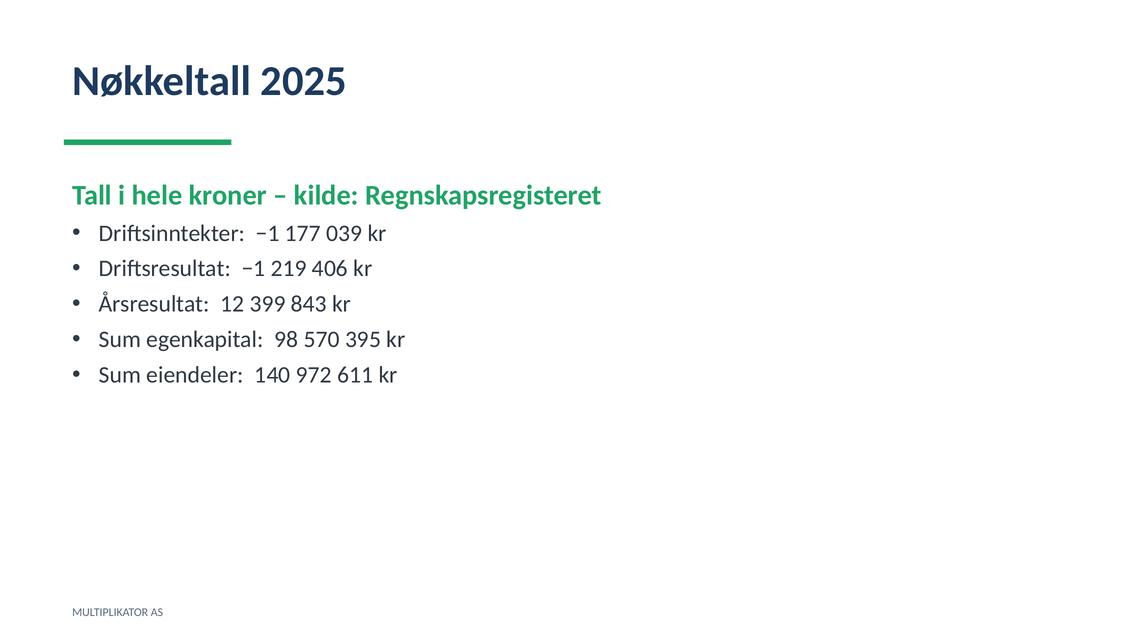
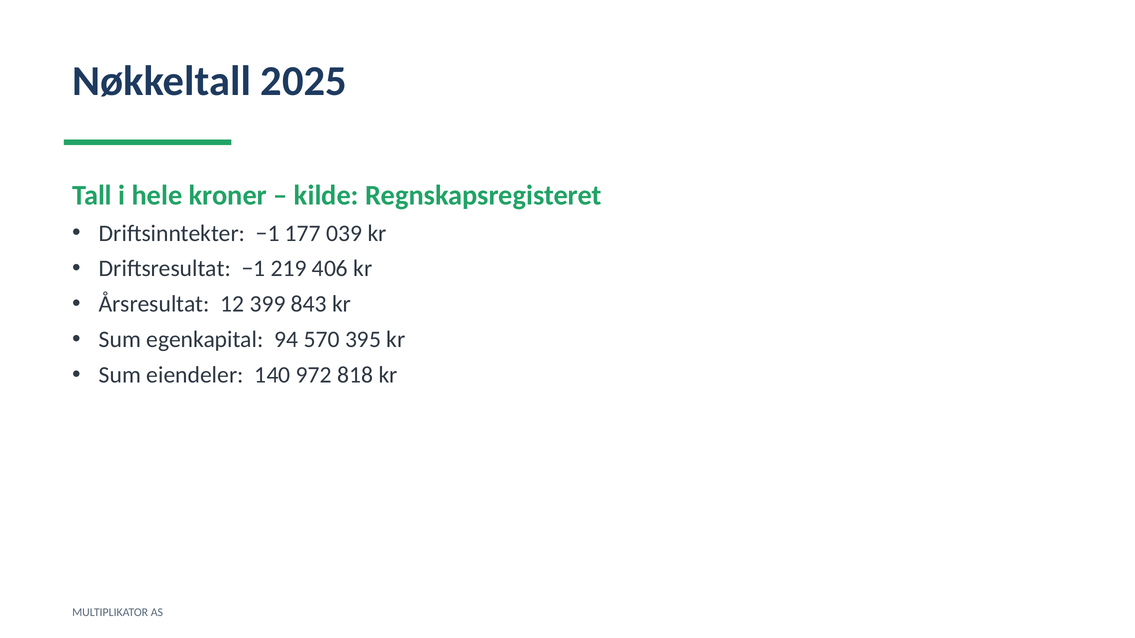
98: 98 -> 94
611: 611 -> 818
